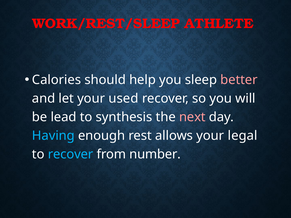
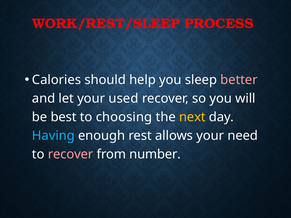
ATHLETE: ATHLETE -> PROCESS
lead: lead -> best
synthesis: synthesis -> choosing
next colour: pink -> yellow
legal: legal -> need
recover at (71, 154) colour: light blue -> pink
